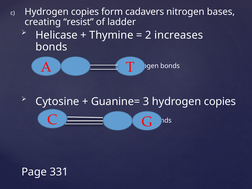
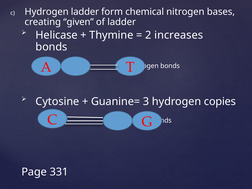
c Hydrogen copies: copies -> ladder
cadavers: cadavers -> chemical
resist: resist -> given
